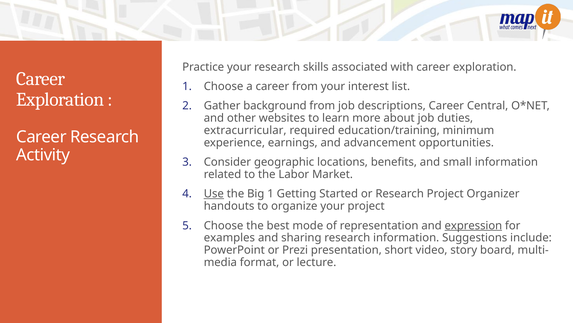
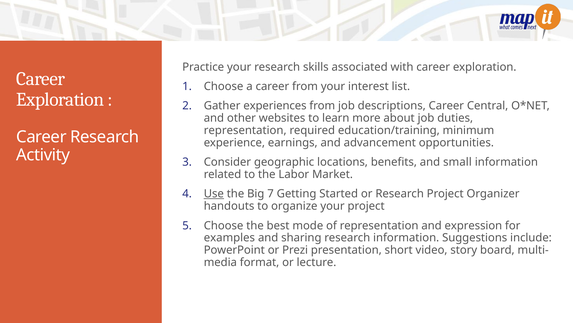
background: background -> experiences
extracurricular at (245, 130): extracurricular -> representation
Big 1: 1 -> 7
expression underline: present -> none
